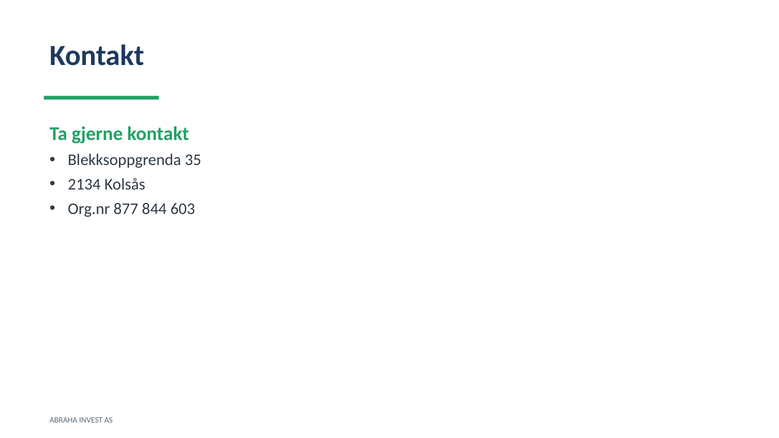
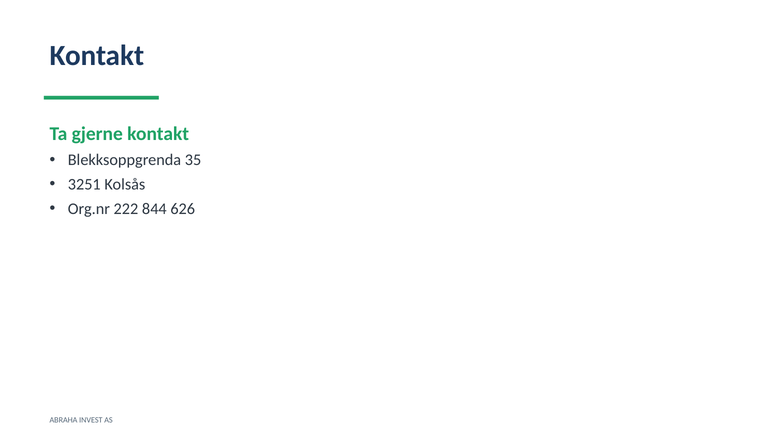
2134: 2134 -> 3251
877: 877 -> 222
603: 603 -> 626
